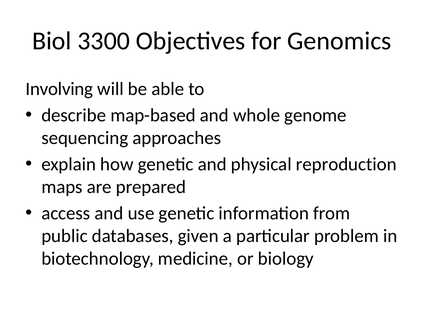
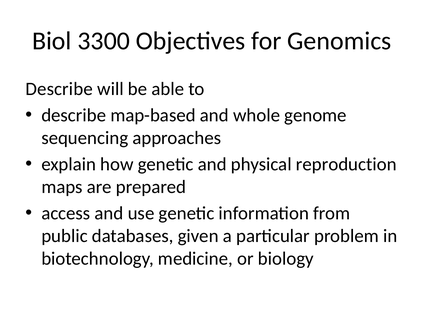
Involving at (59, 89): Involving -> Describe
